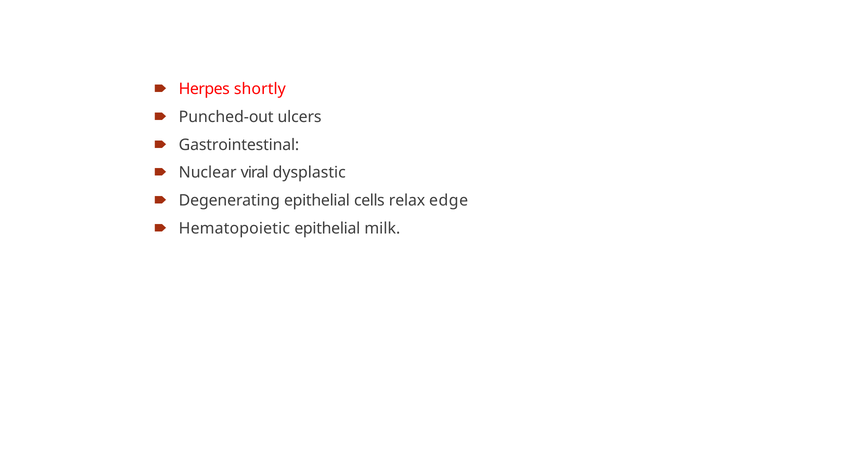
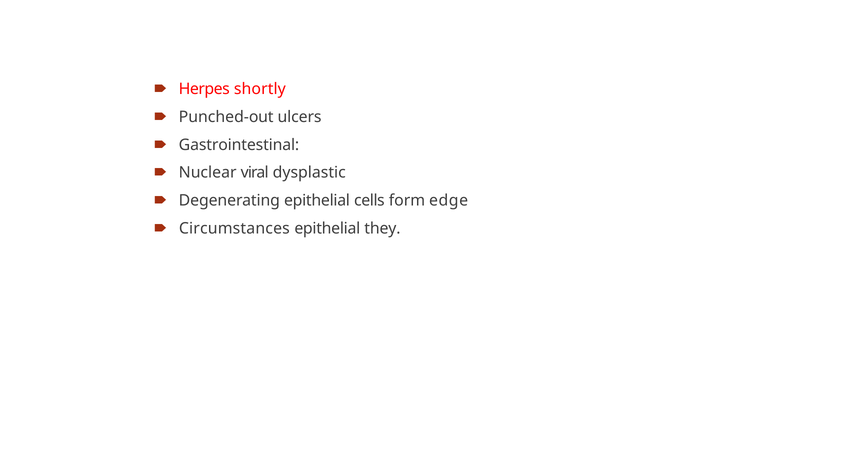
relax: relax -> form
Hematopoietic: Hematopoietic -> Circumstances
milk: milk -> they
